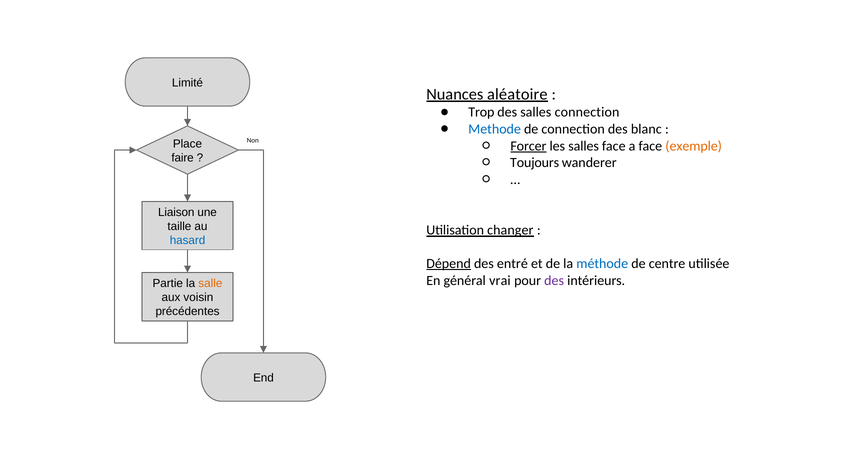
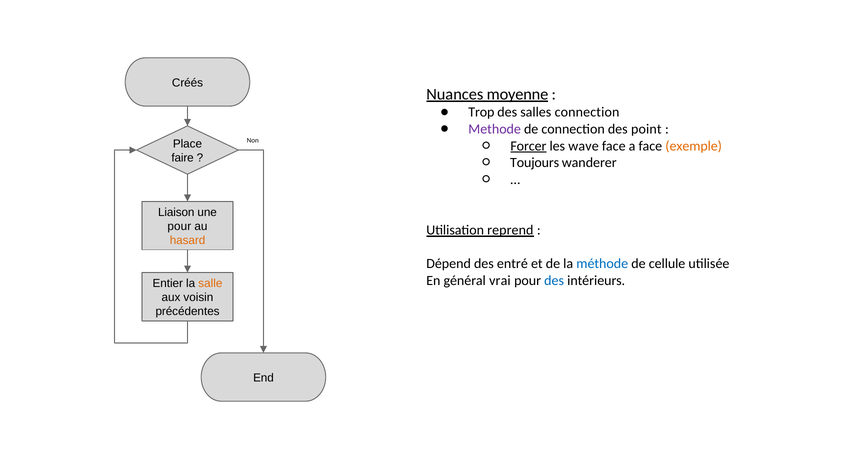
Limité: Limité -> Créés
aléatoire: aléatoire -> moyenne
Methode colour: blue -> purple
blanc: blanc -> point
les salles: salles -> wave
taille at (179, 226): taille -> pour
changer: changer -> reprend
hasard colour: blue -> orange
Dépend underline: present -> none
centre: centre -> cellule
des at (554, 280) colour: purple -> blue
Partie: Partie -> Entier
